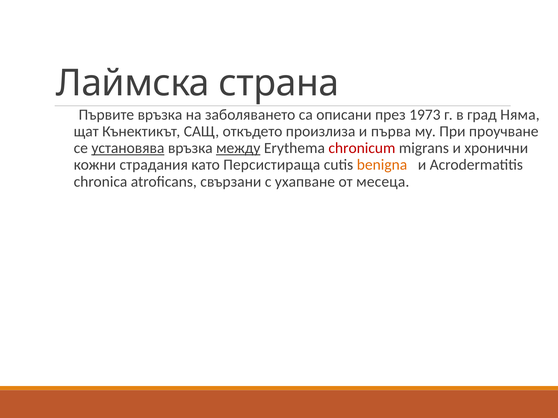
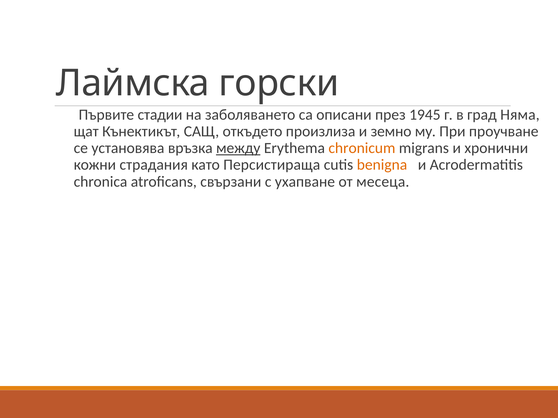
страна: страна -> горски
Първите връзка: връзка -> стадии
1973: 1973 -> 1945
първа: първа -> земно
установява underline: present -> none
chronicum colour: red -> orange
